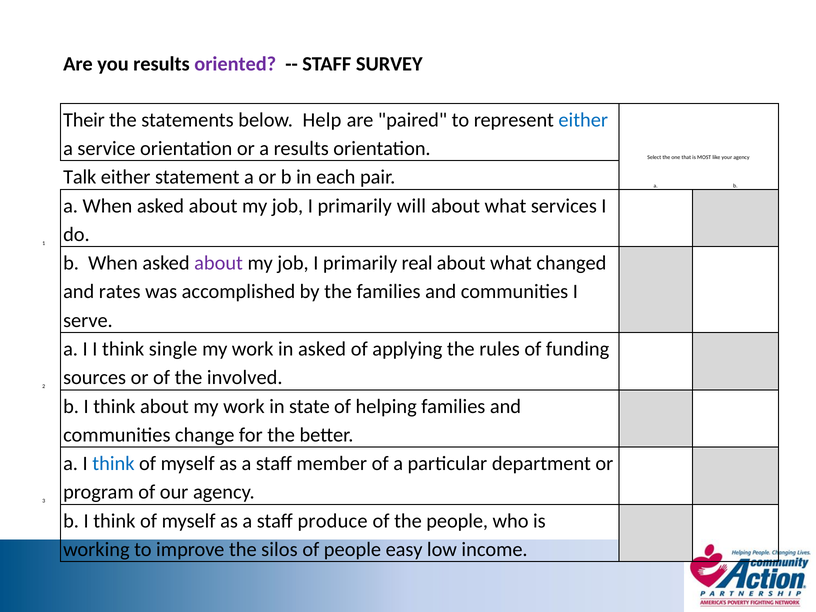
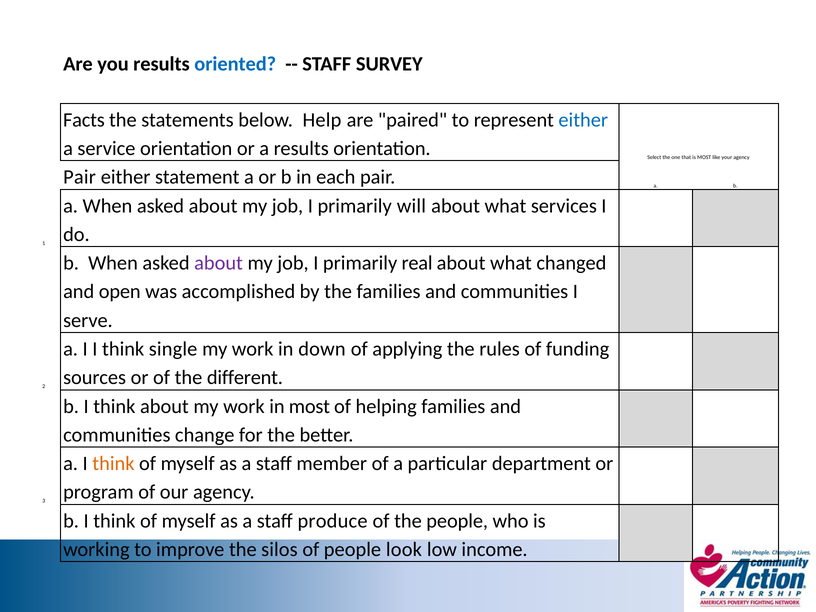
oriented colour: purple -> blue
Their: Their -> Facts
Talk at (80, 177): Talk -> Pair
rates: rates -> open
in asked: asked -> down
involved: involved -> different
in state: state -> most
think at (113, 464) colour: blue -> orange
easy: easy -> look
